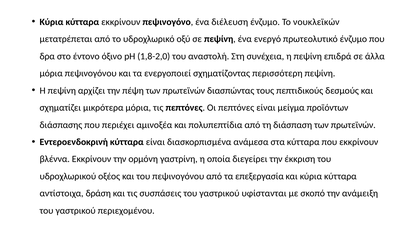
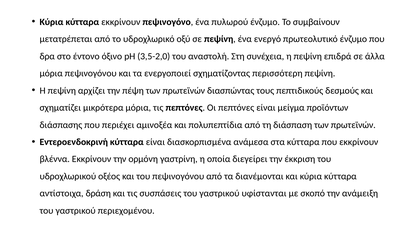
διέλευση: διέλευση -> πυλωρού
νουκλεϊκών: νουκλεϊκών -> συμβαίνουν
1,8-2,0: 1,8-2,0 -> 3,5-2,0
επεξεργασία: επεξεργασία -> διανέμονται
